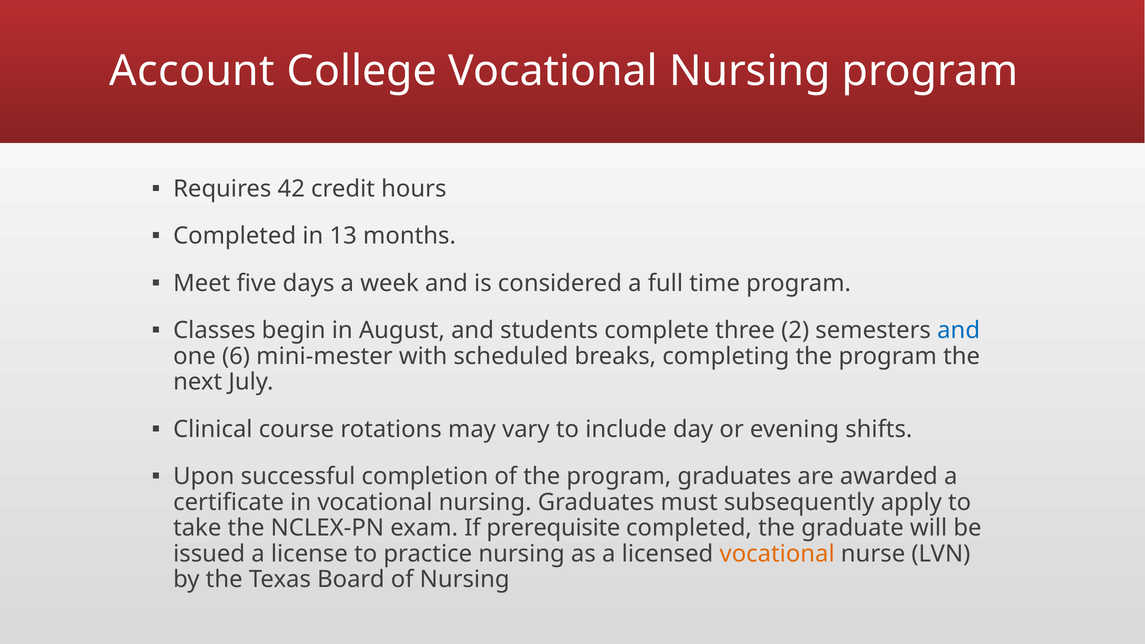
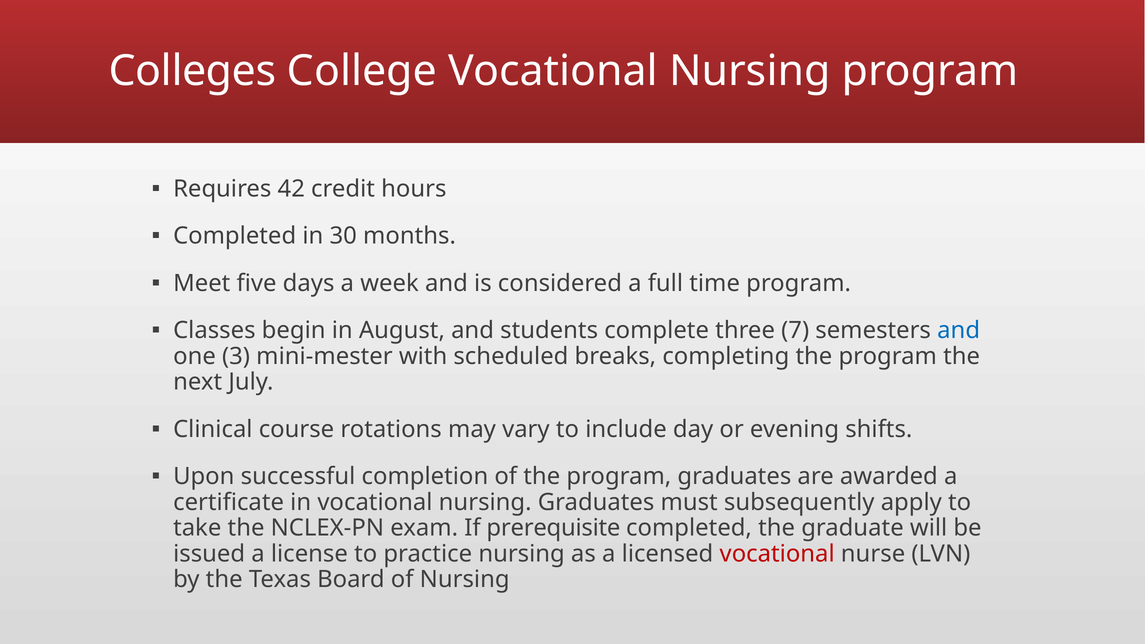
Account: Account -> Colleges
13: 13 -> 30
2: 2 -> 7
6: 6 -> 3
vocational at (777, 554) colour: orange -> red
